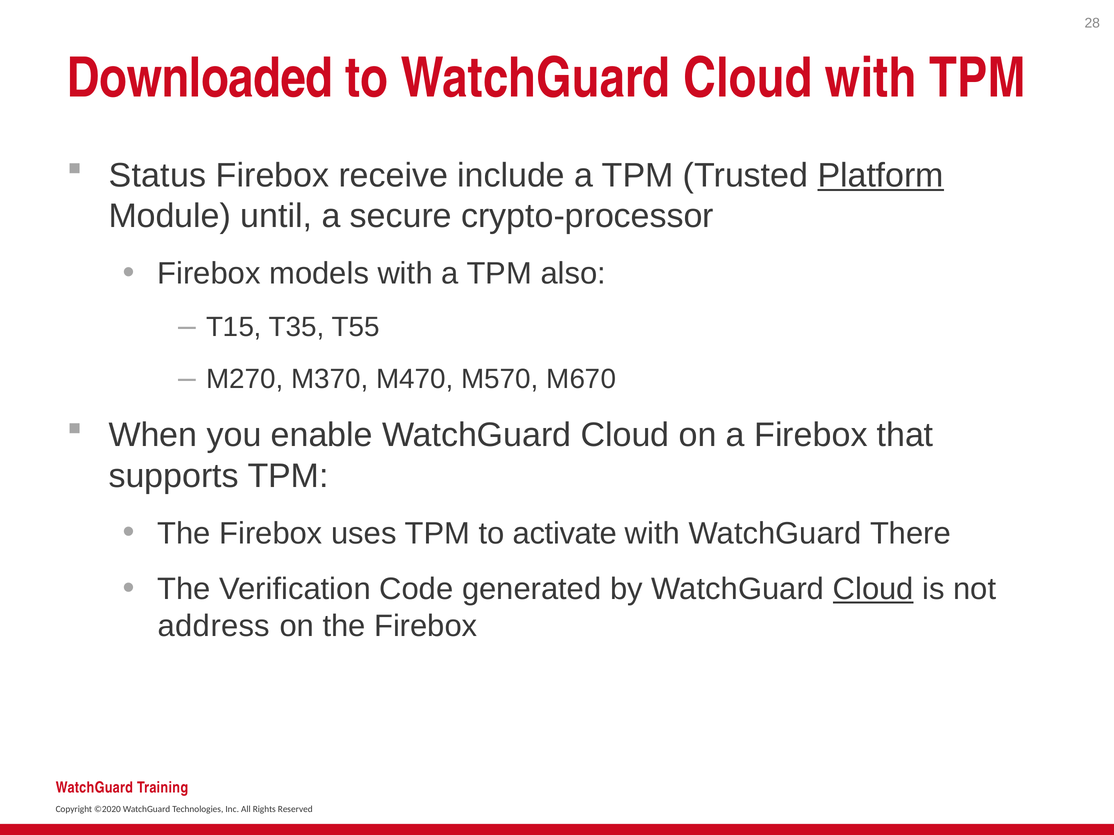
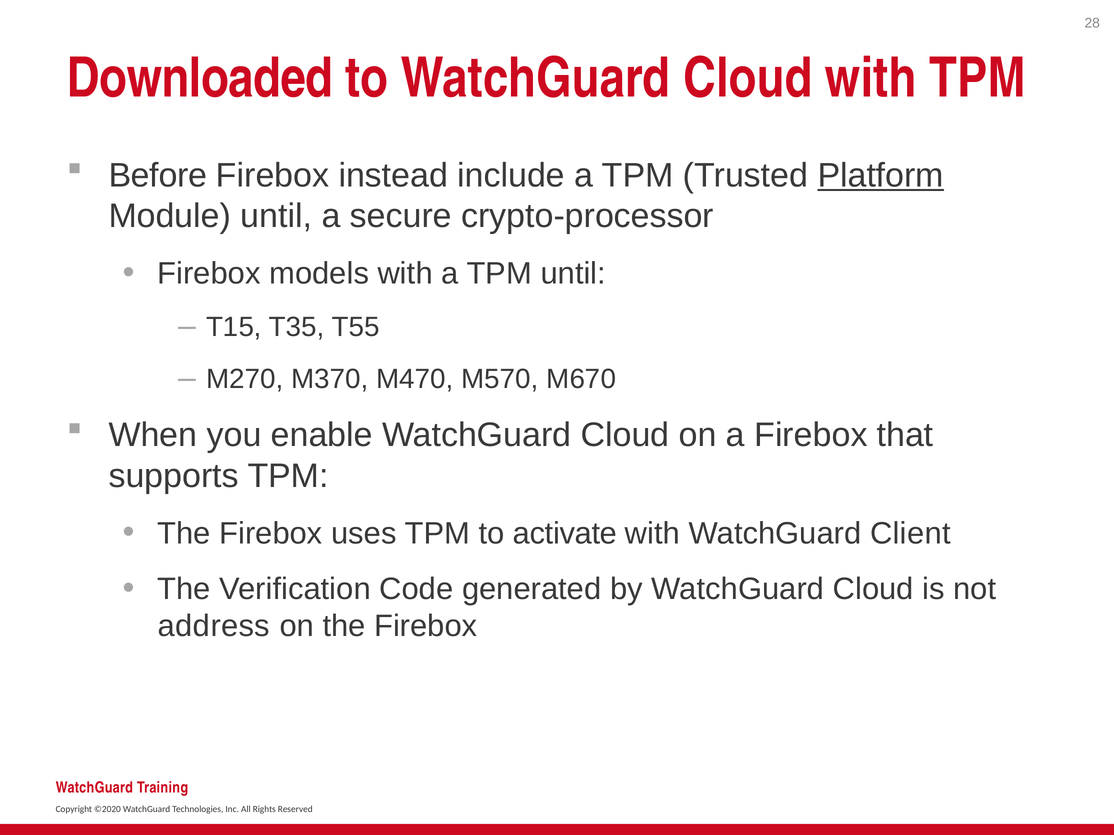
Status: Status -> Before
receive: receive -> instead
TPM also: also -> until
There: There -> Client
Cloud at (873, 589) underline: present -> none
